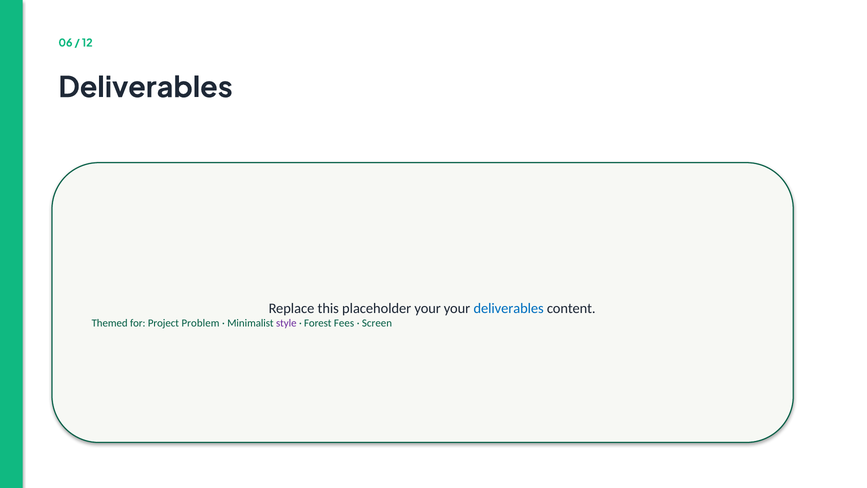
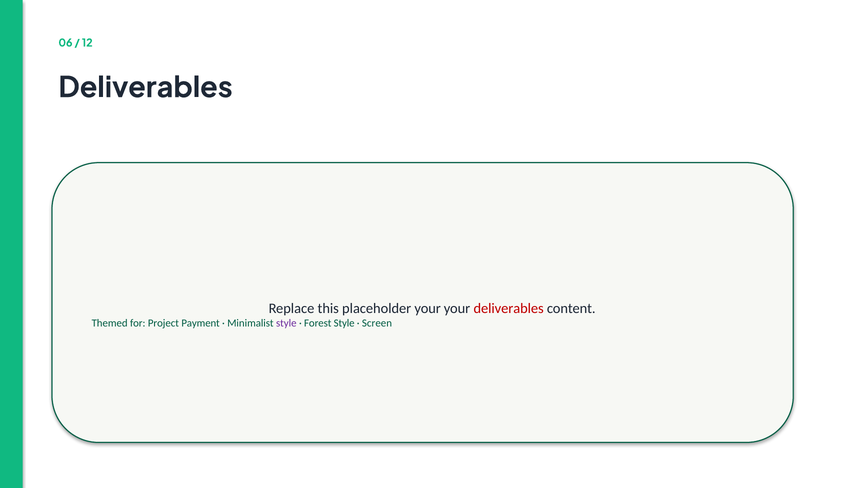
deliverables at (509, 308) colour: blue -> red
Problem: Problem -> Payment
Forest Fees: Fees -> Style
